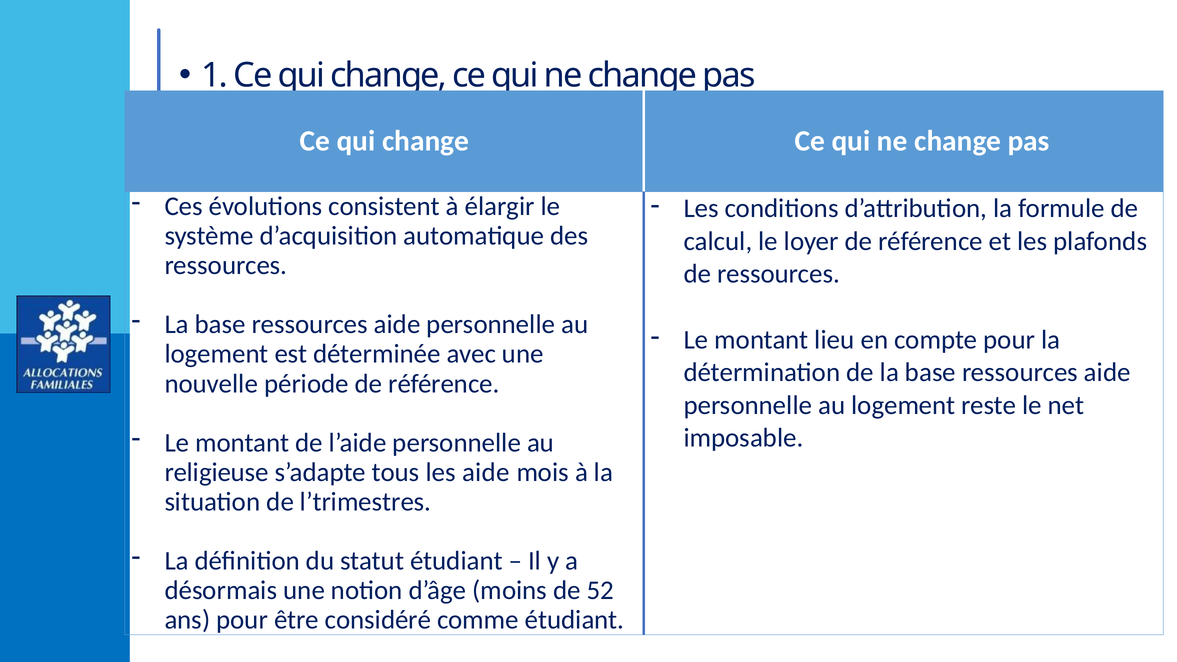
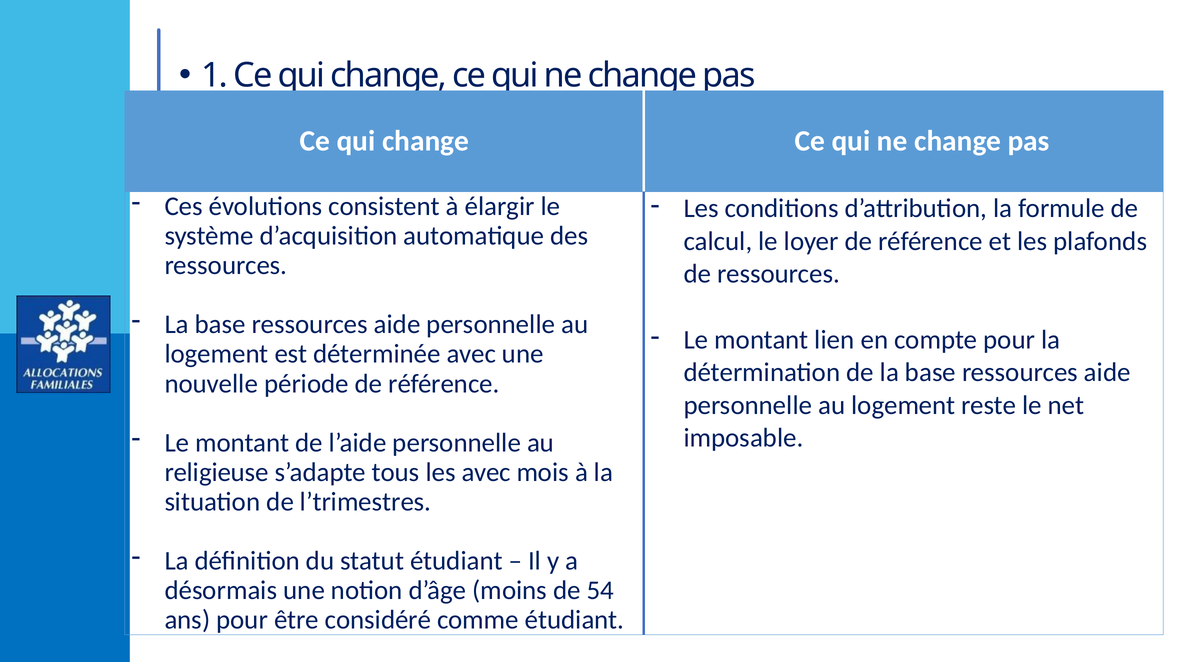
lieu: lieu -> lien
les aide: aide -> avec
52: 52 -> 54
